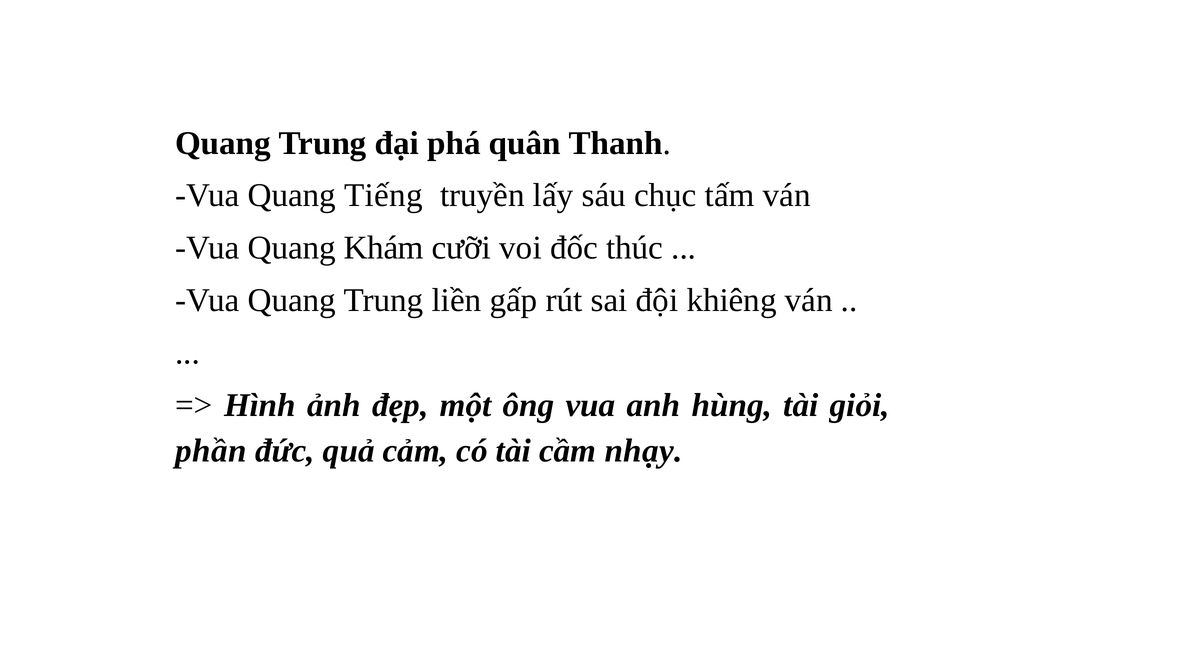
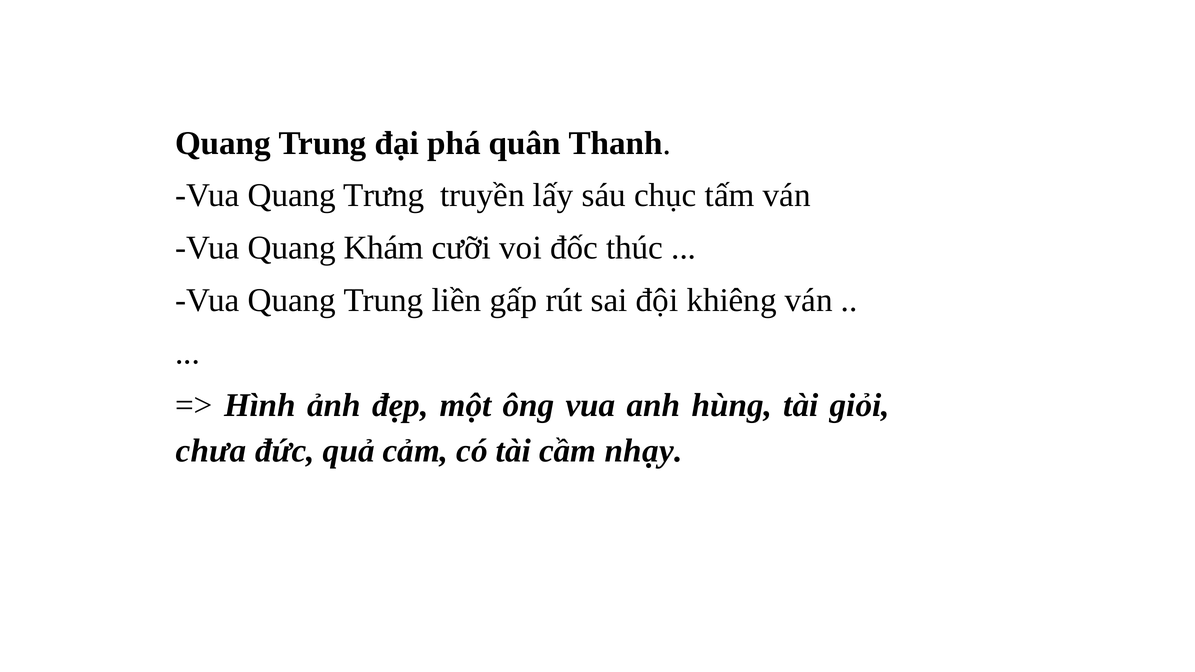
Tiếng: Tiếng -> Trưng
phần: phần -> chưa
